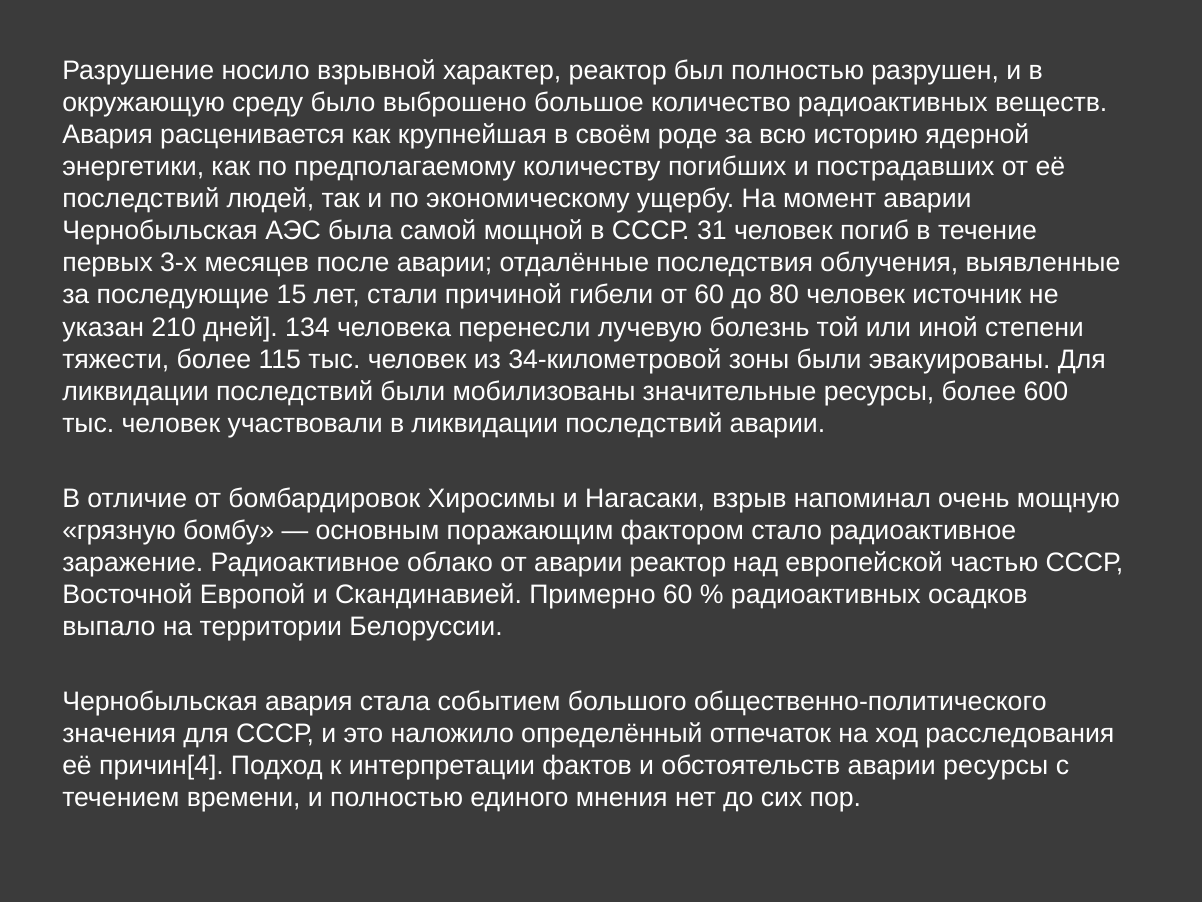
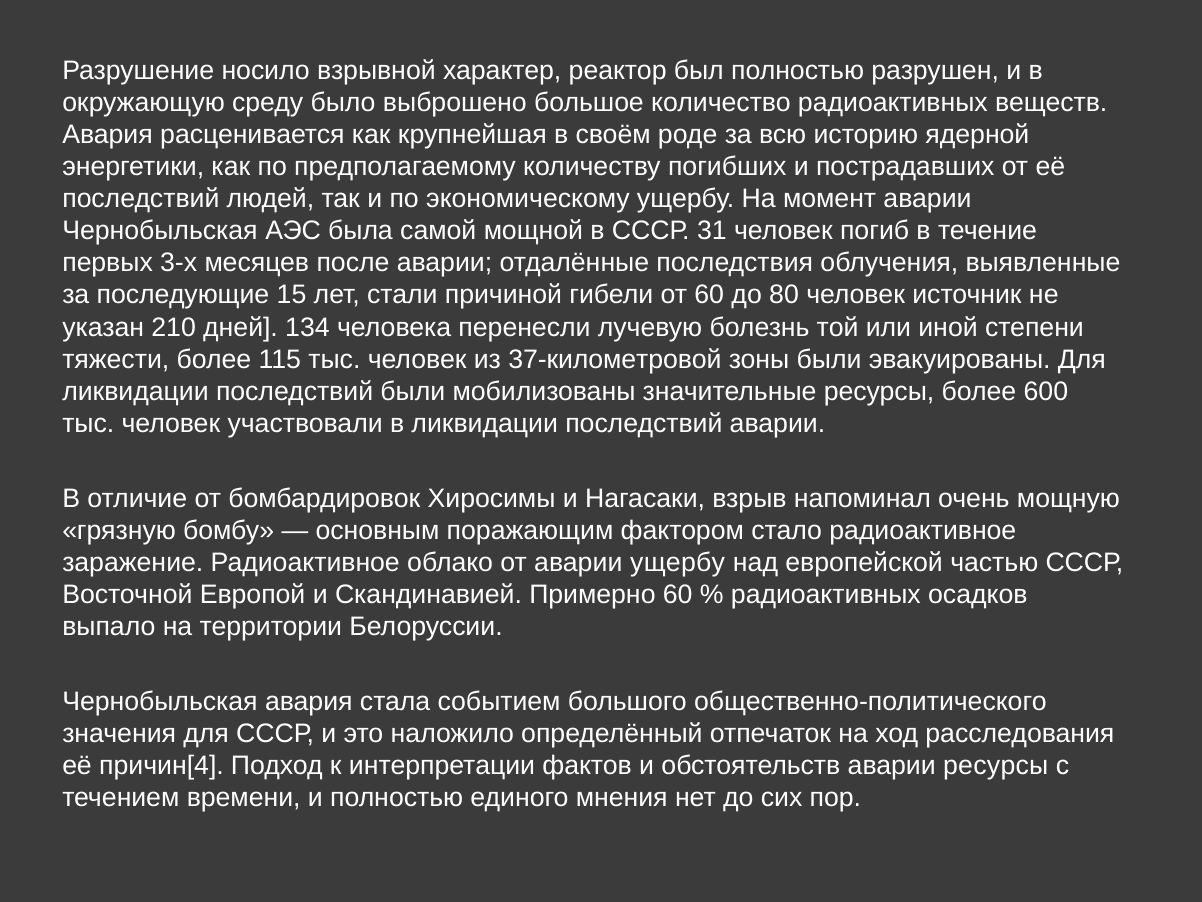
34-километровой: 34-километровой -> 37-километровой
аварии реактор: реактор -> ущербу
